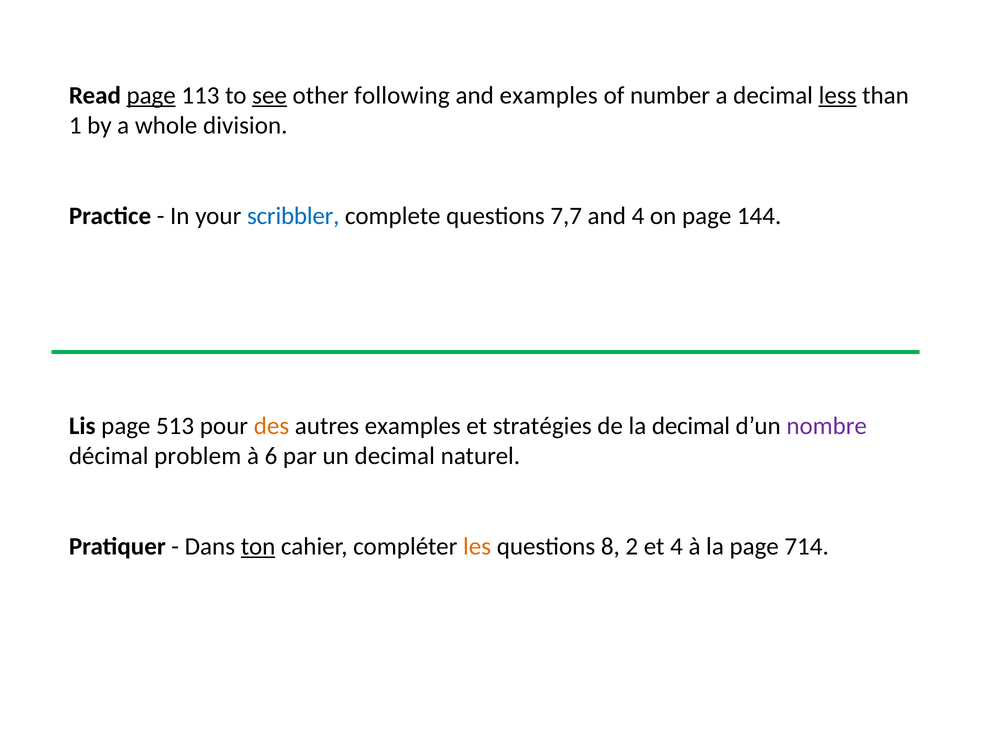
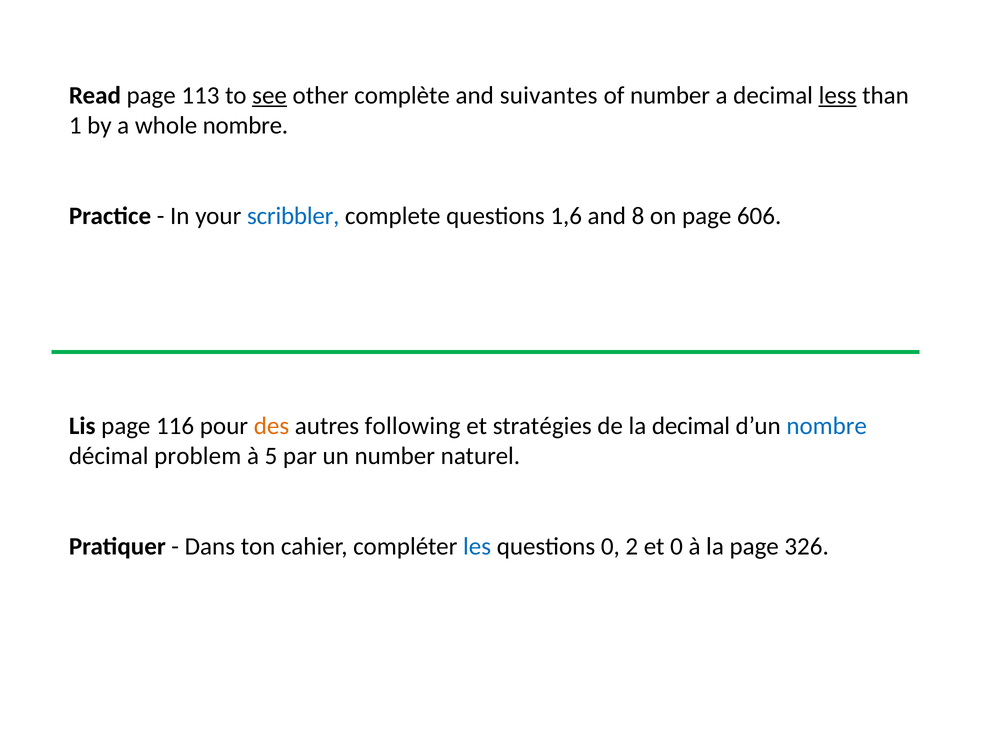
page at (151, 96) underline: present -> none
following: following -> complète
and examples: examples -> suivantes
whole division: division -> nombre
7,7: 7,7 -> 1,6
and 4: 4 -> 8
144: 144 -> 606
513: 513 -> 116
autres examples: examples -> following
nombre at (827, 426) colour: purple -> blue
6: 6 -> 5
un decimal: decimal -> number
ton underline: present -> none
les colour: orange -> blue
questions 8: 8 -> 0
et 4: 4 -> 0
714: 714 -> 326
